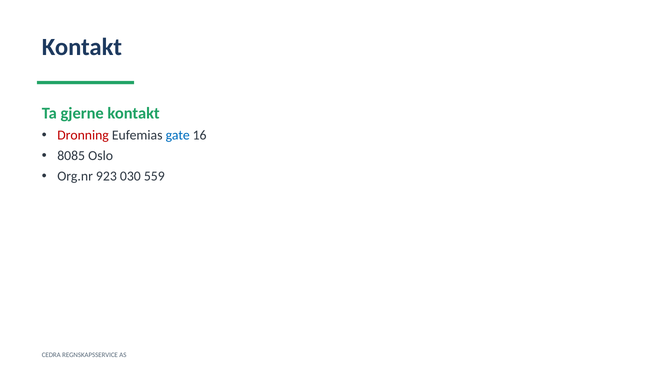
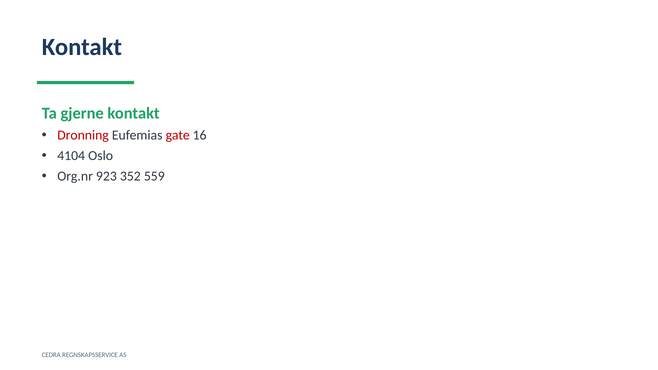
gate colour: blue -> red
8085: 8085 -> 4104
030: 030 -> 352
